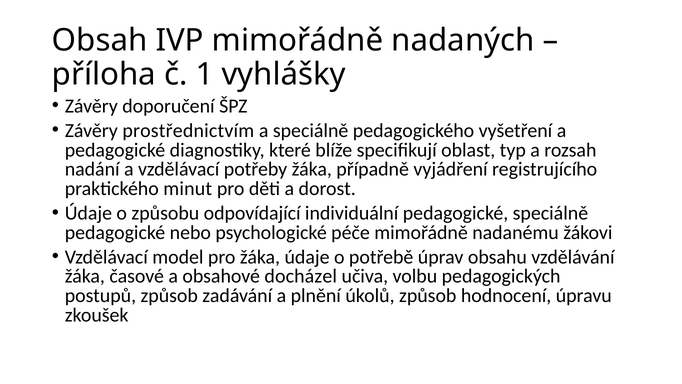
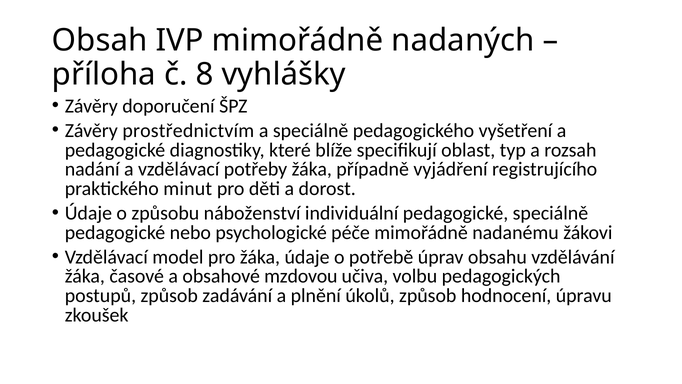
1: 1 -> 8
odpovídající: odpovídající -> náboženství
docházel: docházel -> mzdovou
